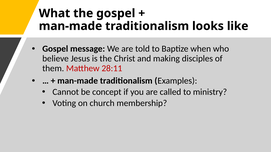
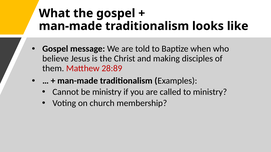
28:11: 28:11 -> 28:89
be concept: concept -> ministry
